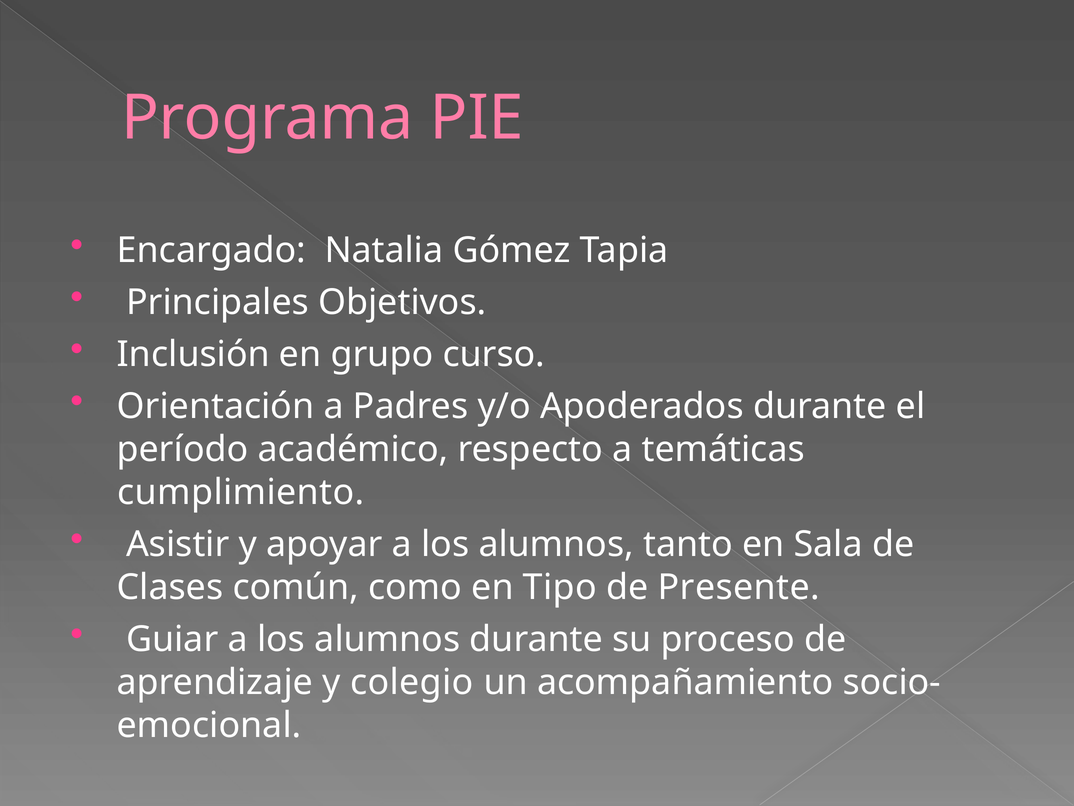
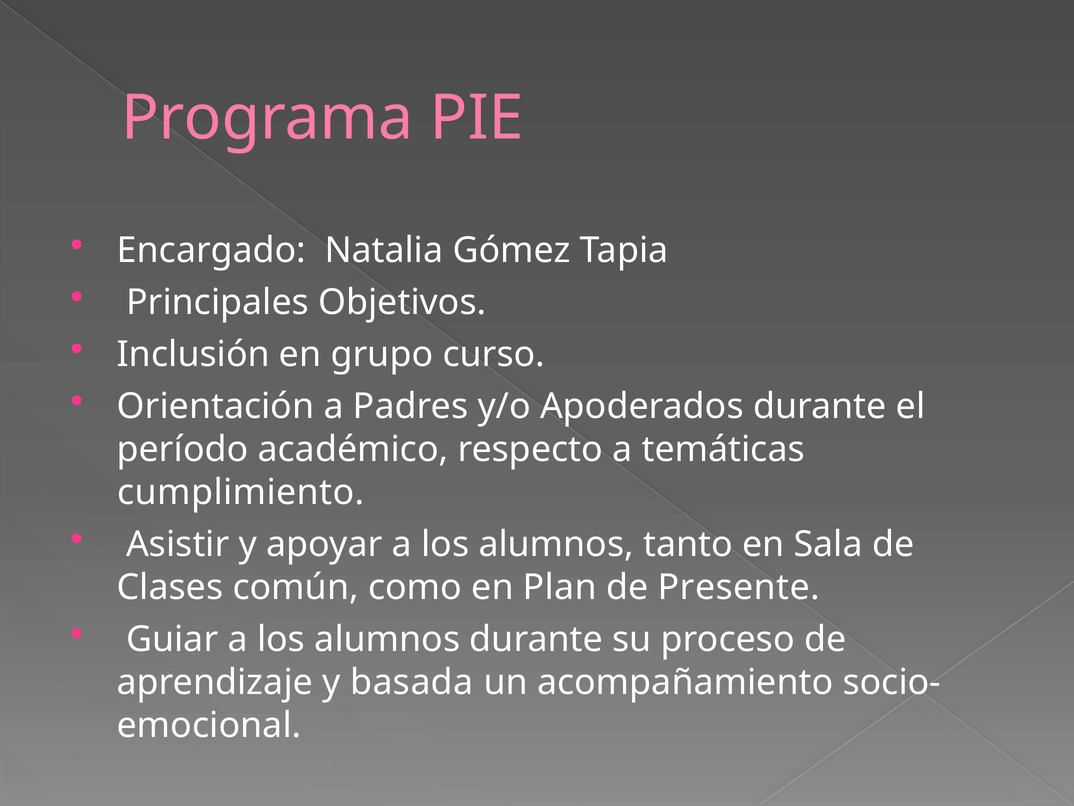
Tipo: Tipo -> Plan
colegio: colegio -> basada
